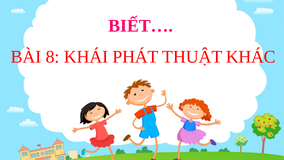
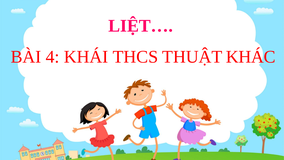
BIẾT…: BIẾT… -> LIỆT…
8: 8 -> 4
PHÁT: PHÁT -> THCS
